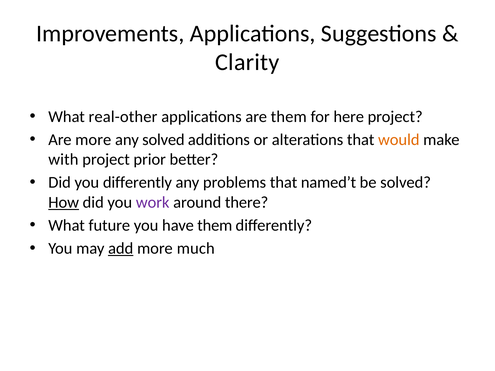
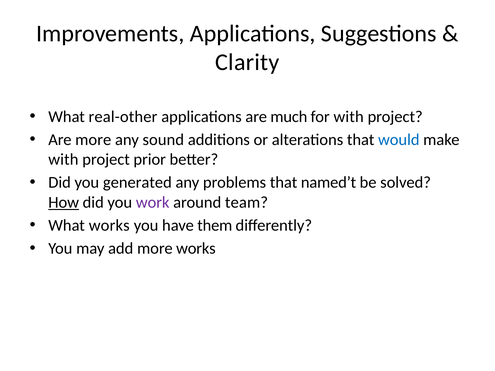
are them: them -> much
for here: here -> with
any solved: solved -> sound
would colour: orange -> blue
you differently: differently -> generated
there: there -> team
What future: future -> works
add underline: present -> none
more much: much -> works
